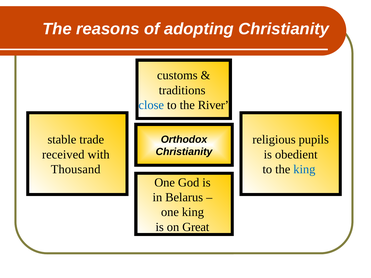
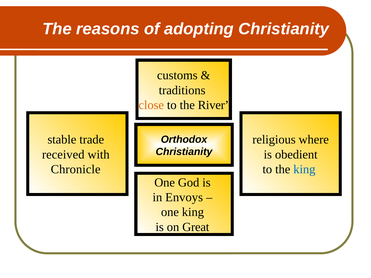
close colour: blue -> orange
pupils: pupils -> where
Thousand: Thousand -> Chronicle
Belarus: Belarus -> Envoys
